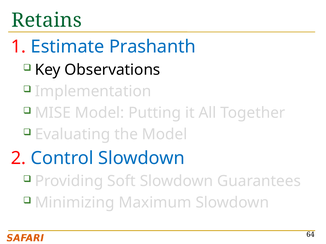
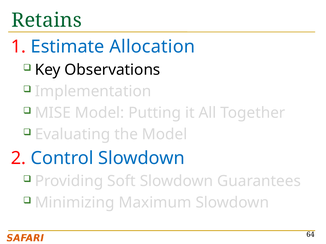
Prashanth: Prashanth -> Allocation
